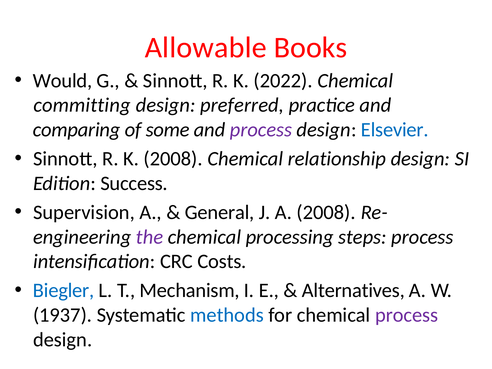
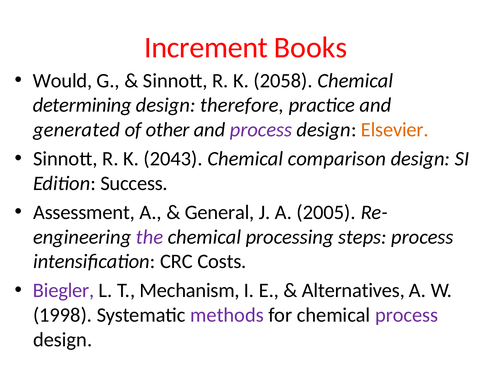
Allowable: Allowable -> Increment
2022: 2022 -> 2058
committing: committing -> determining
preferred: preferred -> therefore
comparing: comparing -> generated
some: some -> other
Elsevier colour: blue -> orange
K 2008: 2008 -> 2043
relationship: relationship -> comparison
Supervision: Supervision -> Assessment
A 2008: 2008 -> 2005
Biegler colour: blue -> purple
1937: 1937 -> 1998
methods colour: blue -> purple
